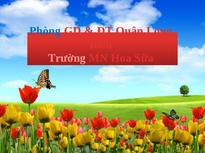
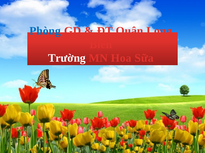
Trường colour: pink -> white
